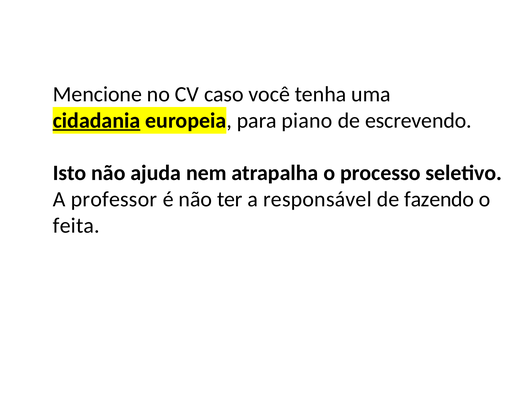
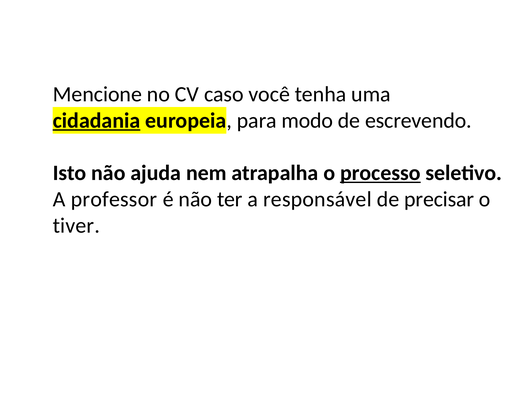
piano: piano -> modo
processo underline: none -> present
fazendo: fazendo -> precisar
feita: feita -> tiver
